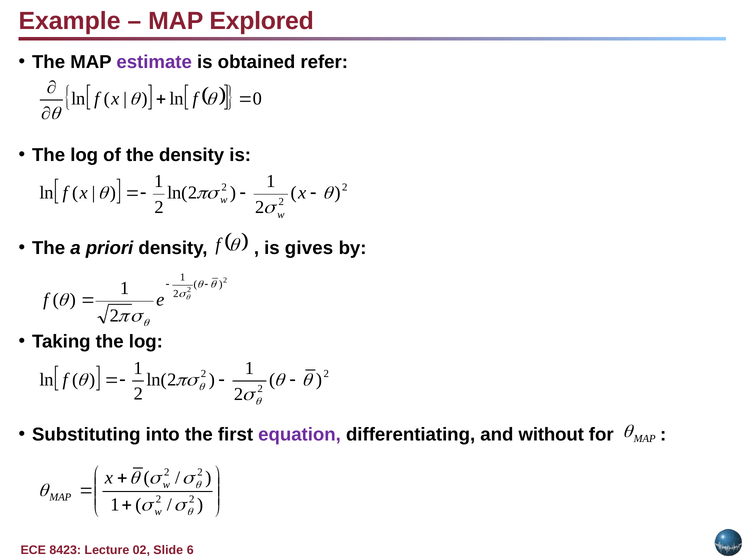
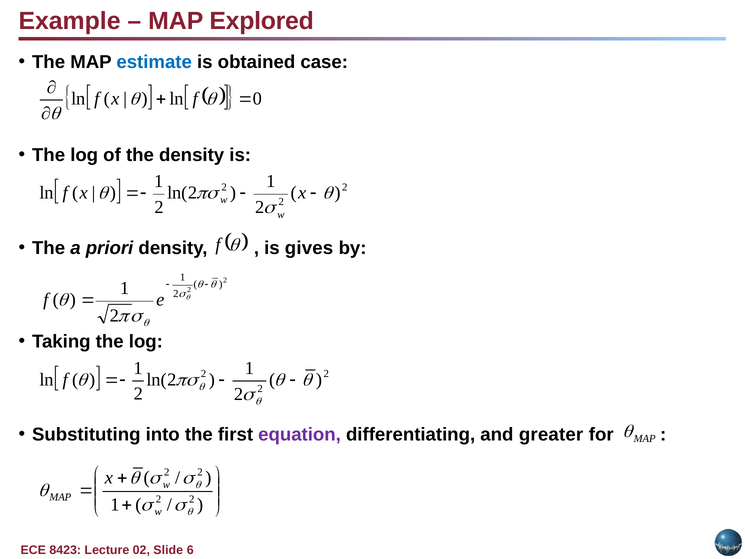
estimate colour: purple -> blue
refer: refer -> case
without: without -> greater
